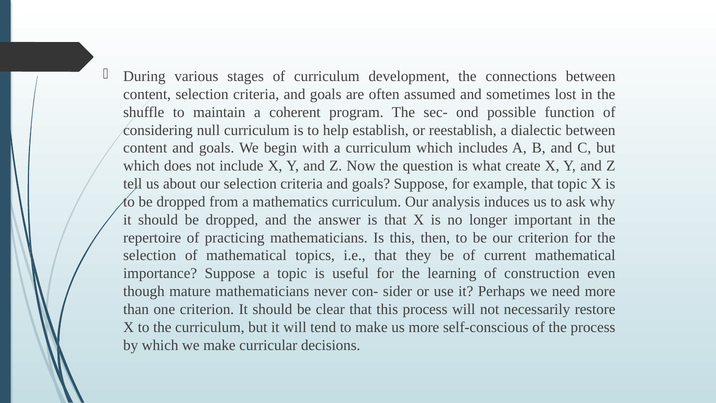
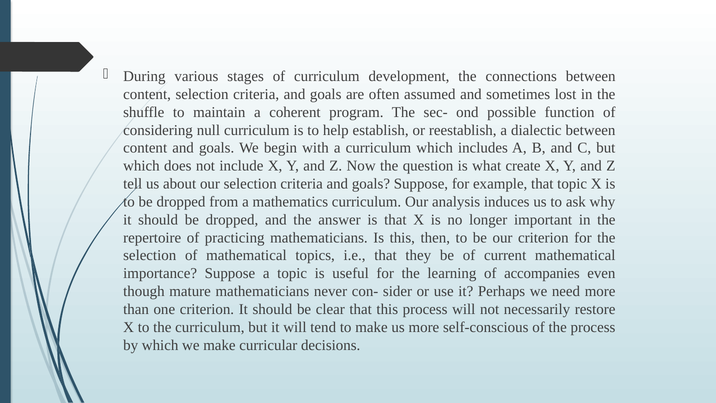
construction: construction -> accompanies
